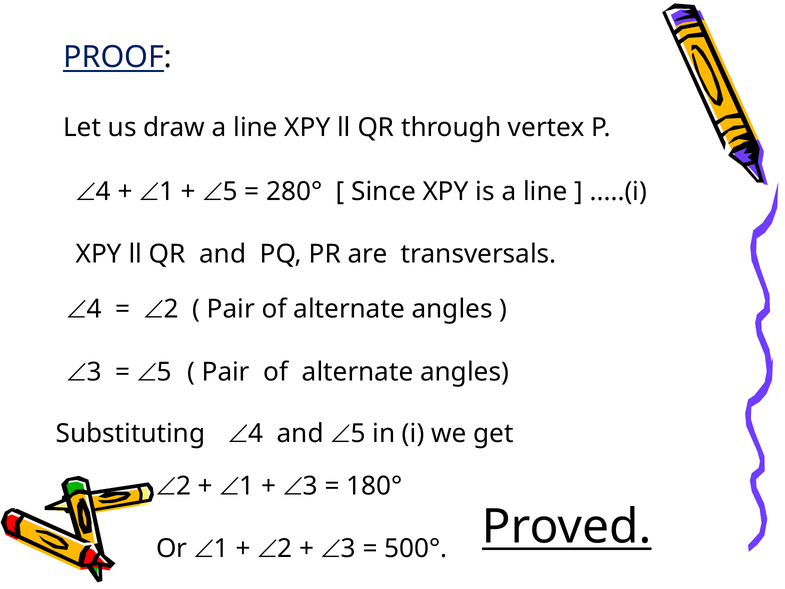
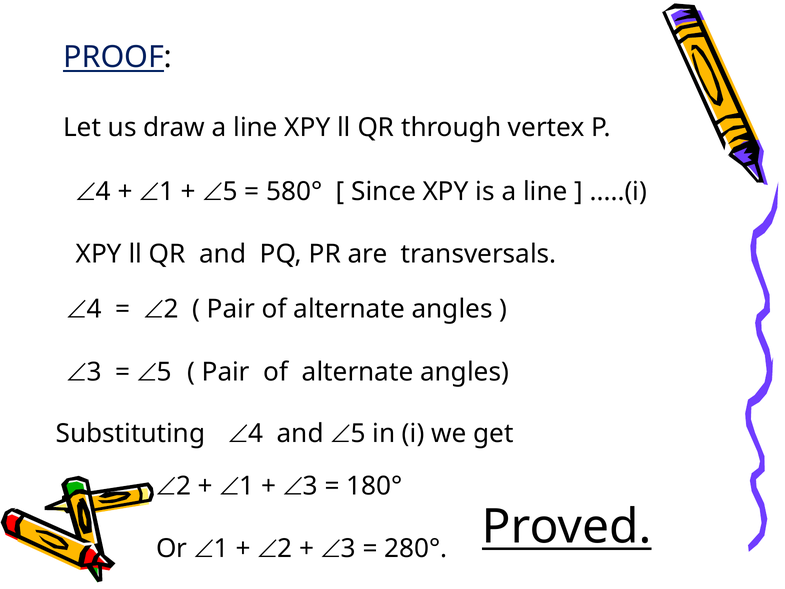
280°: 280° -> 580°
500°: 500° -> 280°
